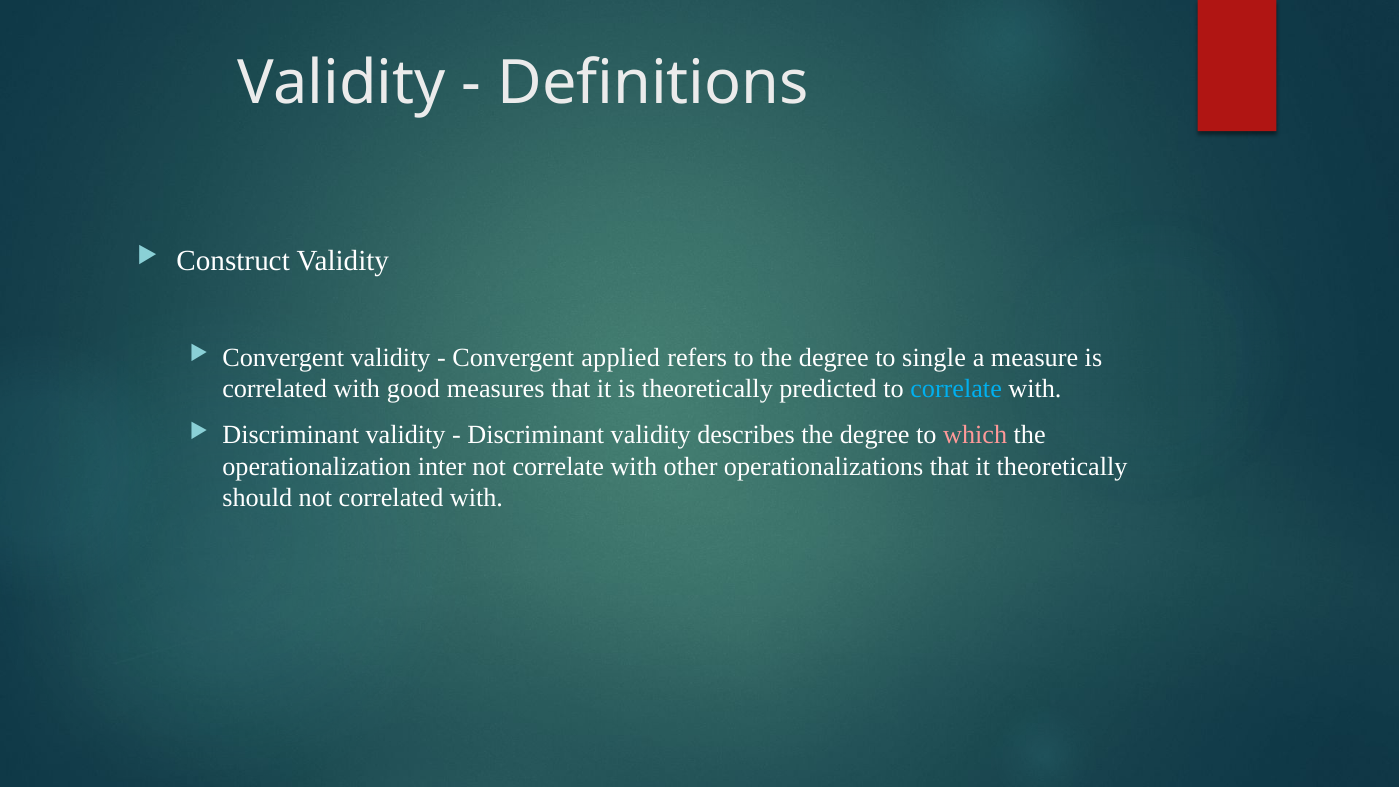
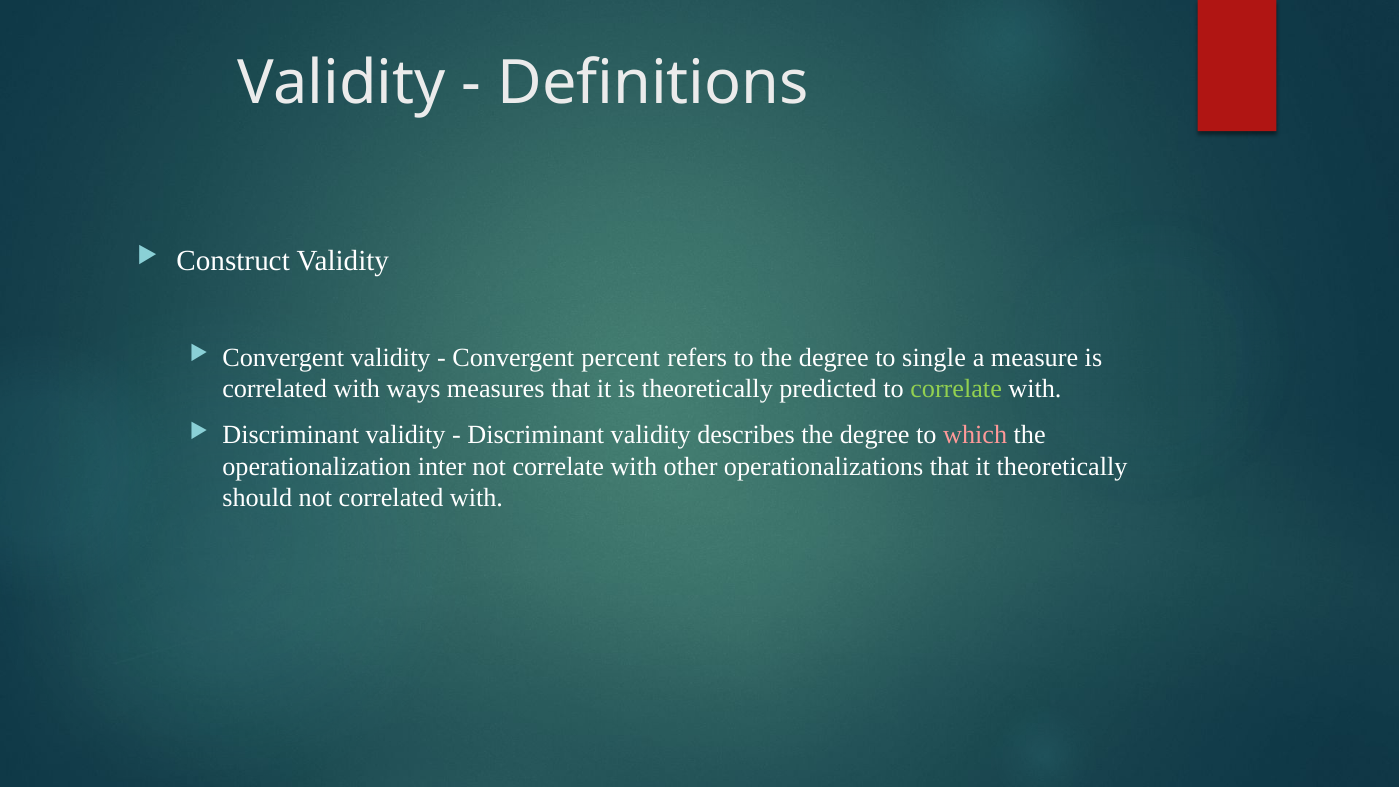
applied: applied -> percent
good: good -> ways
correlate at (956, 389) colour: light blue -> light green
